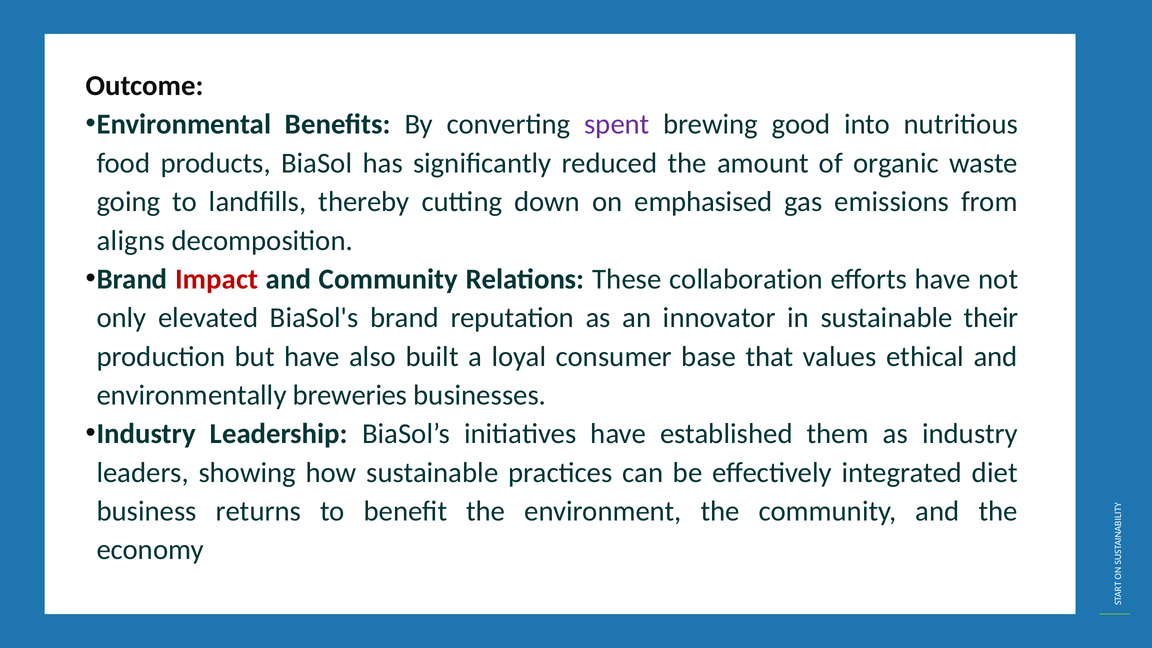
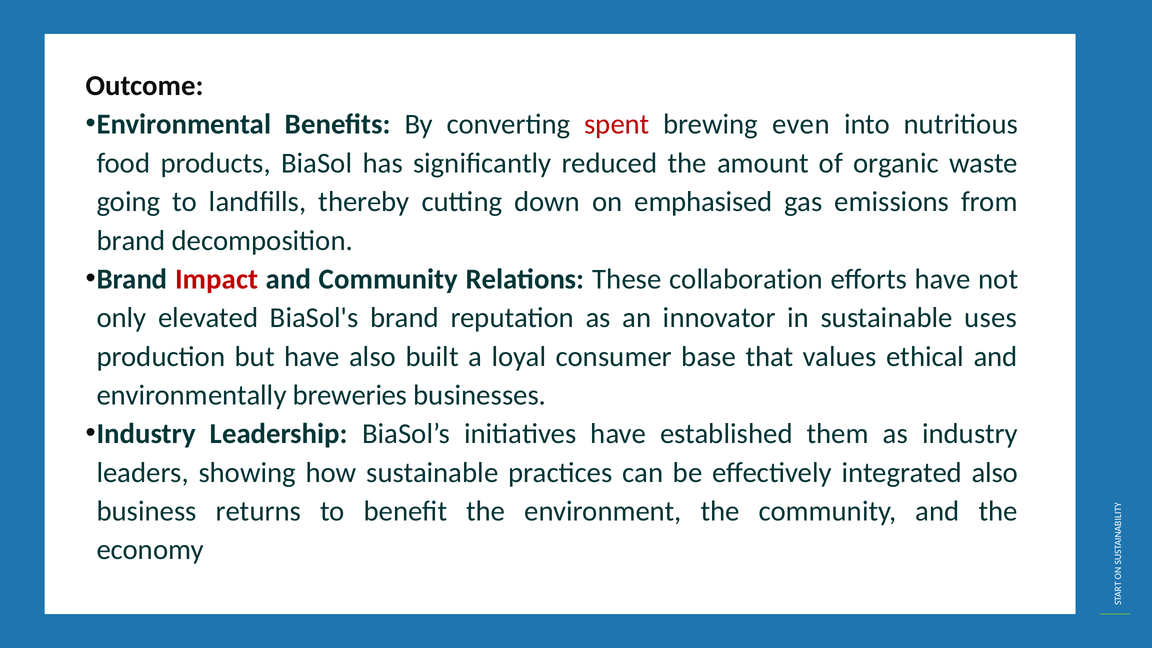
spent colour: purple -> red
good: good -> even
aligns at (131, 241): aligns -> brand
their: their -> uses
integrated diet: diet -> also
